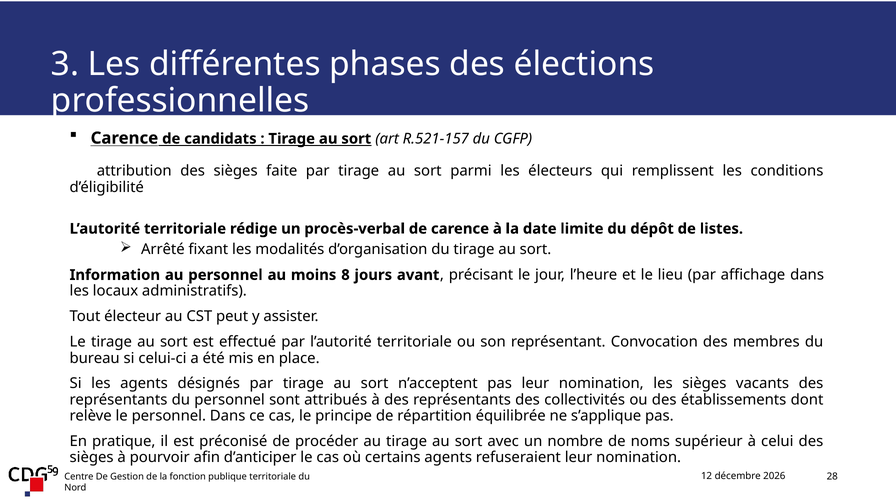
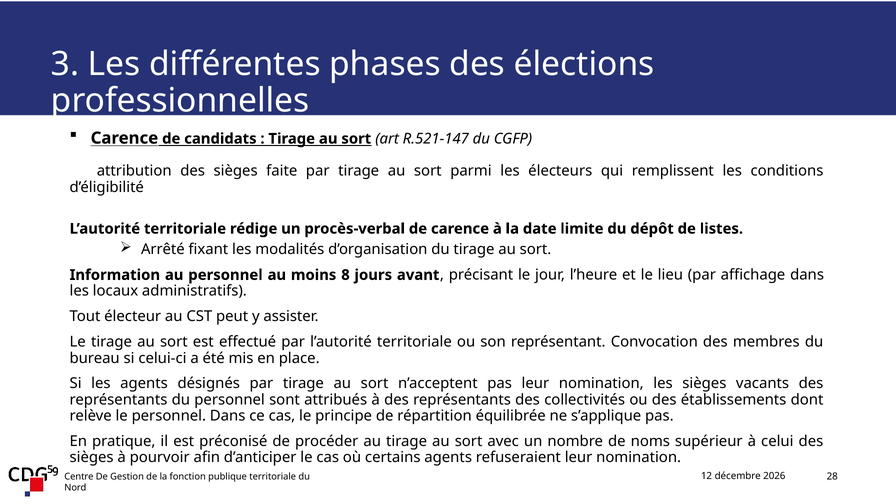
R.521-157: R.521-157 -> R.521-147
